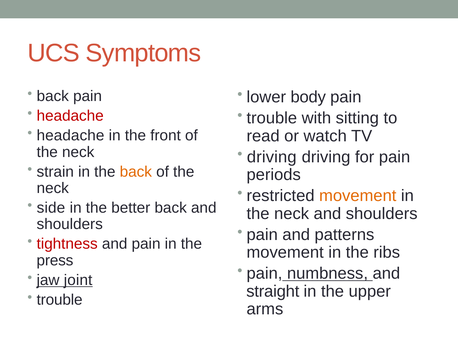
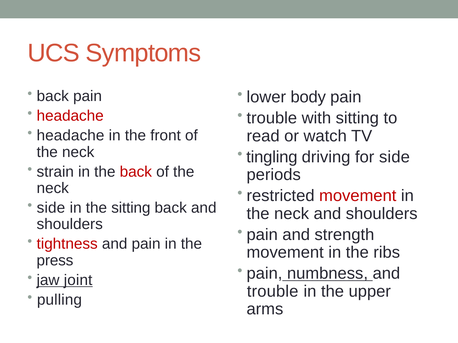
driving at (272, 157): driving -> tingling
for pain: pain -> side
back at (136, 172) colour: orange -> red
movement at (358, 196) colour: orange -> red
the better: better -> sitting
patterns: patterns -> strength
straight at (273, 292): straight -> trouble
trouble at (60, 300): trouble -> pulling
